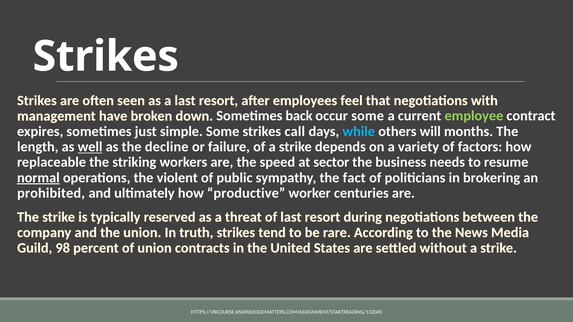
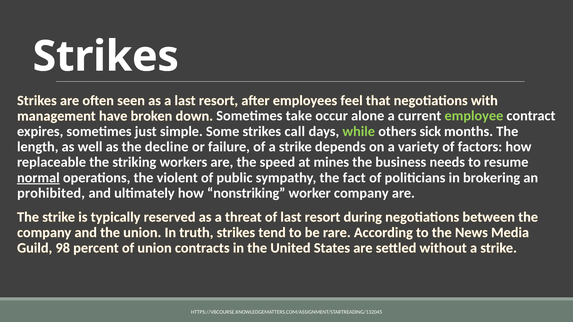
back: back -> take
occur some: some -> alone
while colour: light blue -> light green
will: will -> sick
well underline: present -> none
sector: sector -> mines
productive: productive -> nonstriking
worker centuries: centuries -> company
